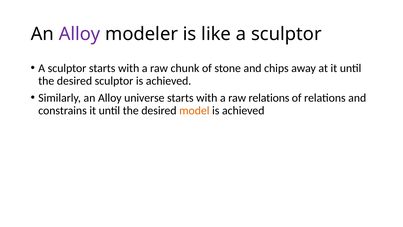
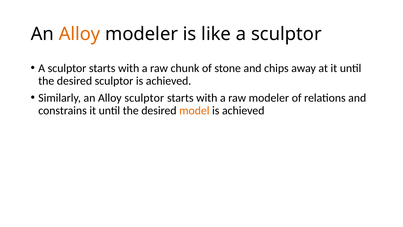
Alloy at (80, 34) colour: purple -> orange
Alloy universe: universe -> sculptor
raw relations: relations -> modeler
